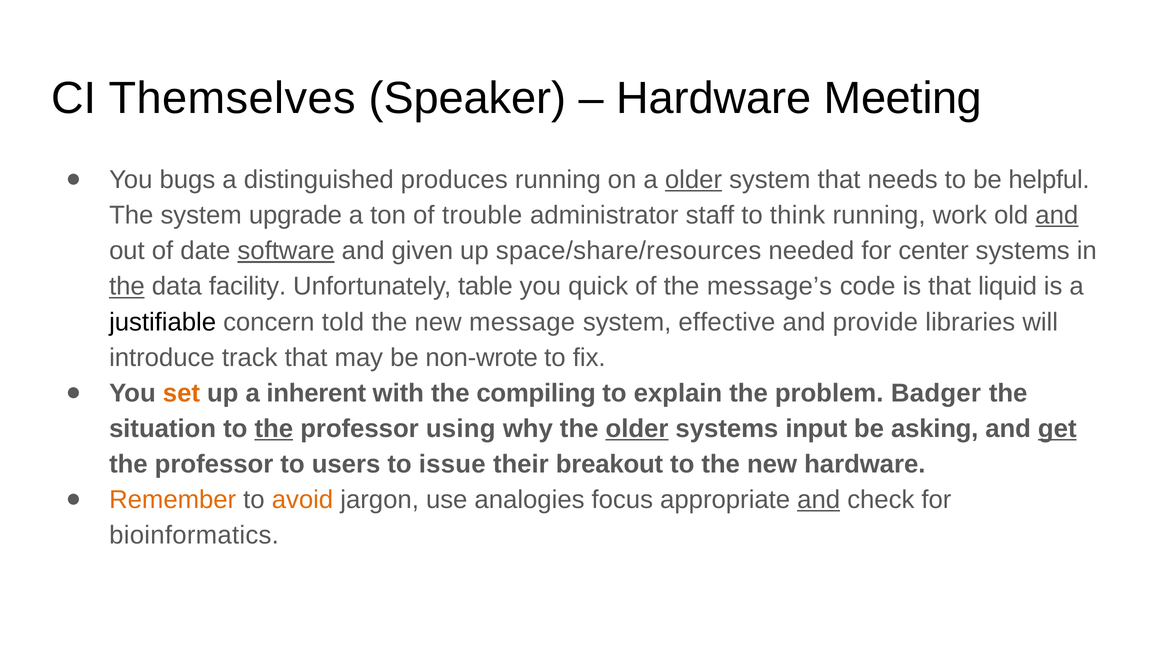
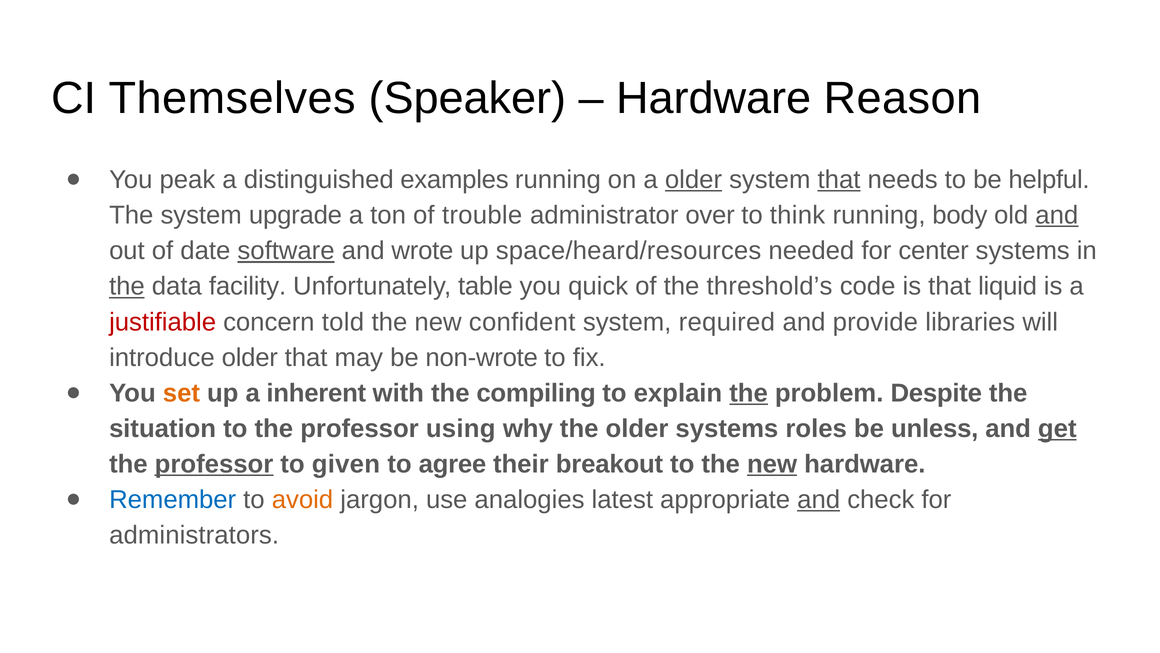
Meeting: Meeting -> Reason
bugs: bugs -> peak
produces: produces -> examples
that at (839, 180) underline: none -> present
staff: staff -> over
work: work -> body
given: given -> wrote
space/share/resources: space/share/resources -> space/heard/resources
message’s: message’s -> threshold’s
justifiable colour: black -> red
message: message -> confident
effective: effective -> required
introduce track: track -> older
the at (749, 393) underline: none -> present
Badger: Badger -> Despite
the at (274, 428) underline: present -> none
older at (637, 428) underline: present -> none
input: input -> roles
asking: asking -> unless
professor at (214, 464) underline: none -> present
users: users -> given
issue: issue -> agree
new at (772, 464) underline: none -> present
Remember colour: orange -> blue
focus: focus -> latest
bioinformatics: bioinformatics -> administrators
